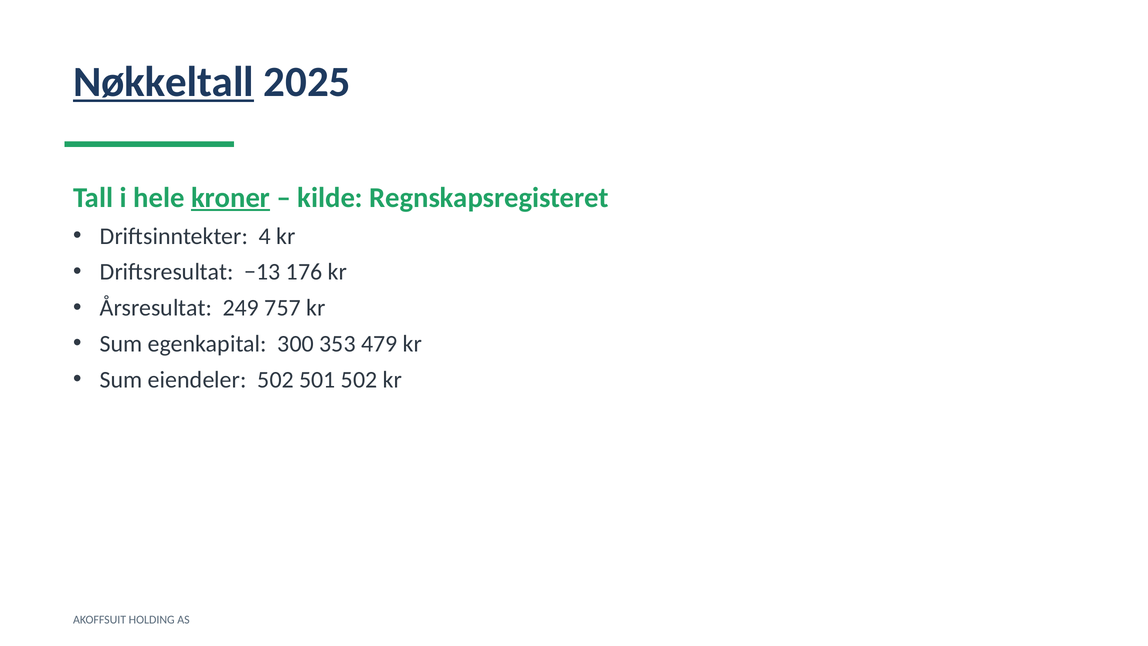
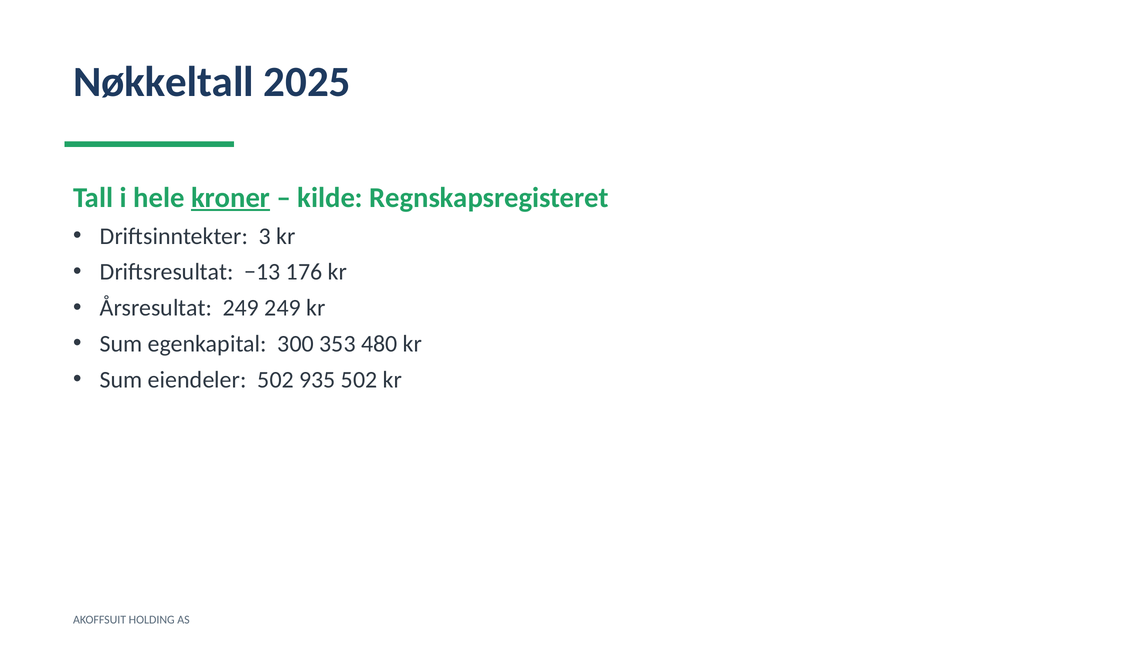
Nøkkeltall underline: present -> none
4: 4 -> 3
249 757: 757 -> 249
479: 479 -> 480
501: 501 -> 935
